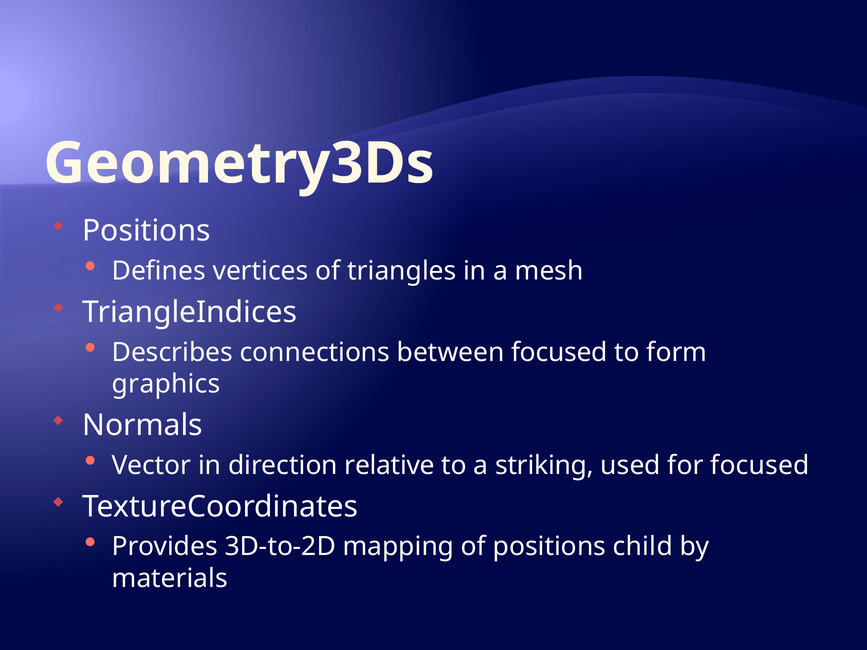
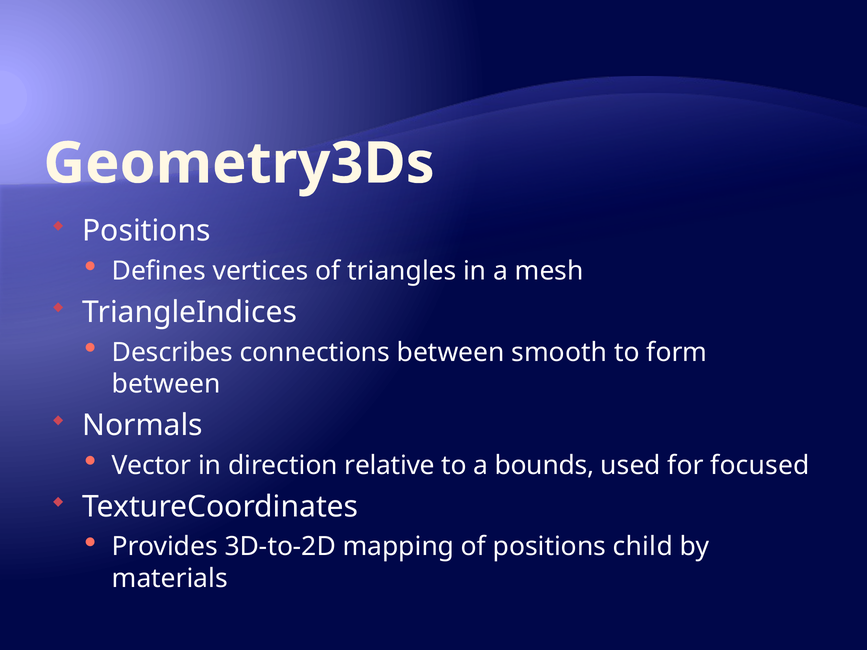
between focused: focused -> smooth
graphics at (166, 384): graphics -> between
striking: striking -> bounds
